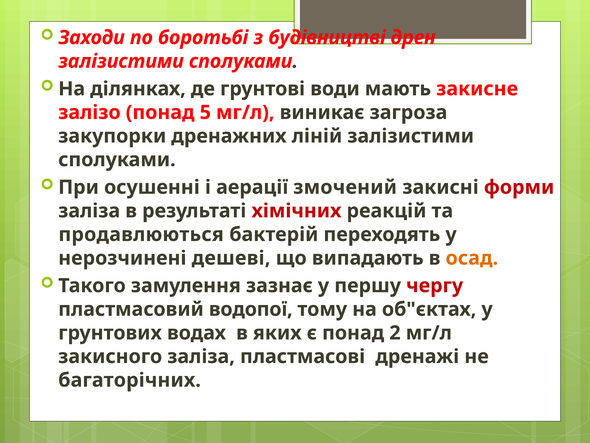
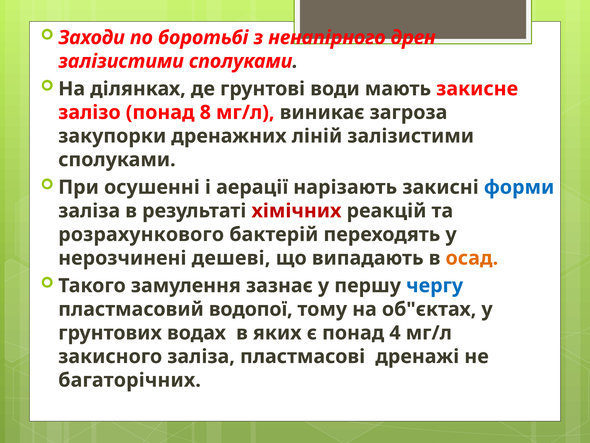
будівництві: будівництві -> ненапірного
5: 5 -> 8
змочений: змочений -> нарізають
форми colour: red -> blue
продавлюються: продавлюються -> розрахункового
чергу colour: red -> blue
2: 2 -> 4
